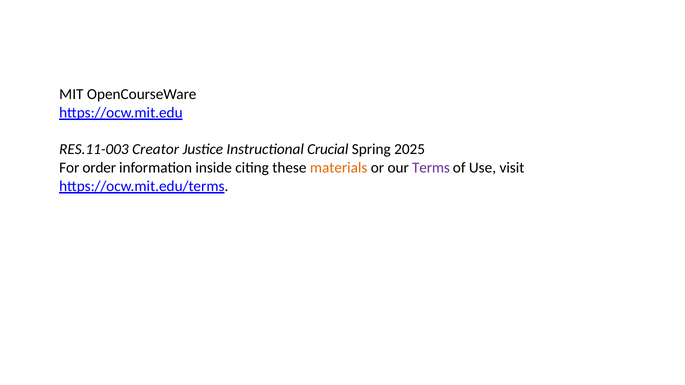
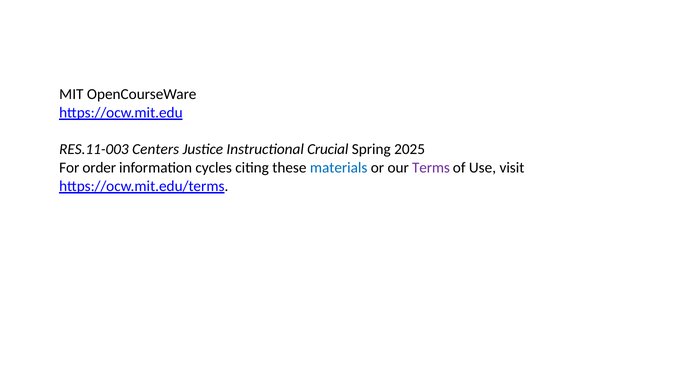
Creator: Creator -> Centers
inside: inside -> cycles
materials colour: orange -> blue
